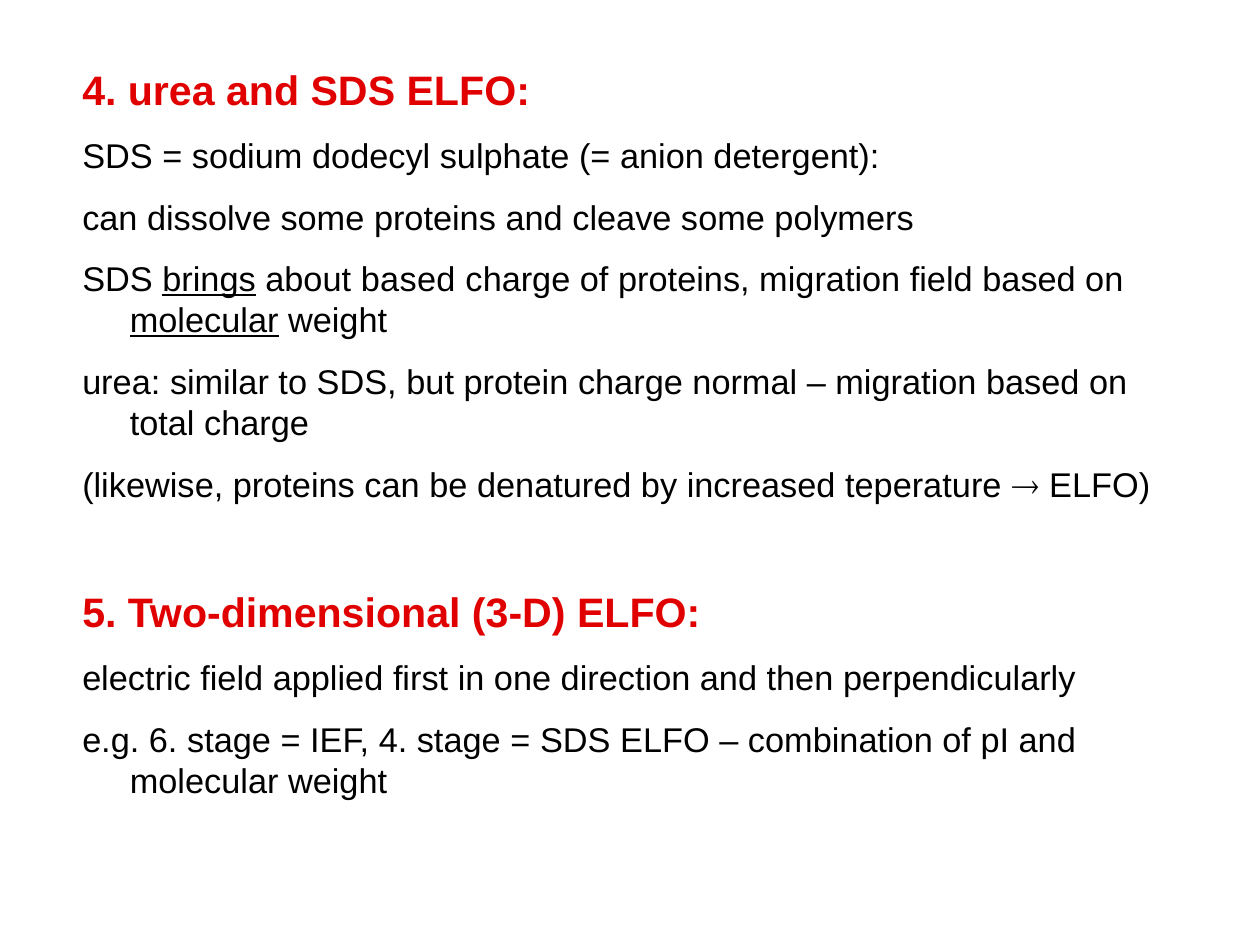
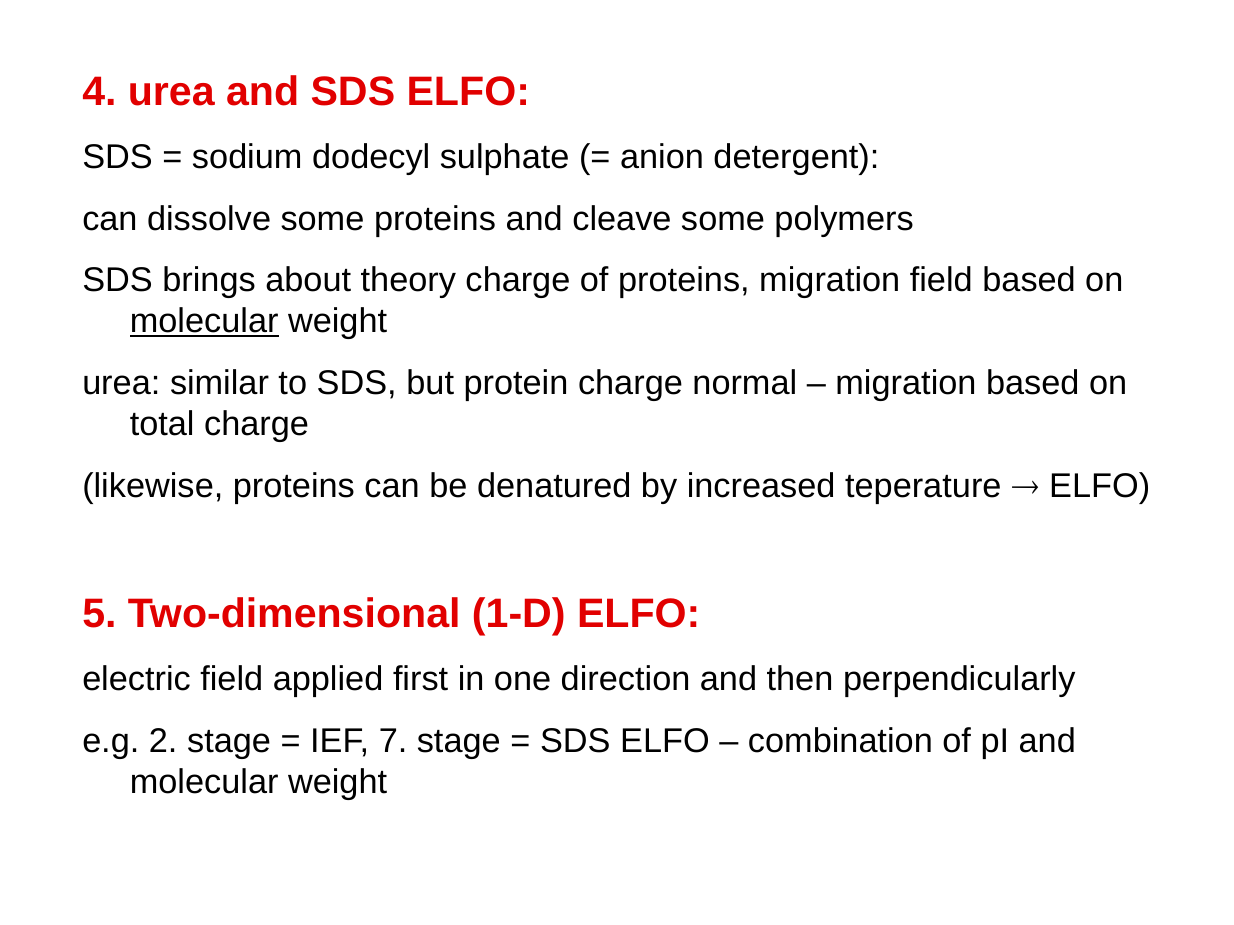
brings underline: present -> none
about based: based -> theory
3-D: 3-D -> 1-D
6: 6 -> 2
IEF 4: 4 -> 7
